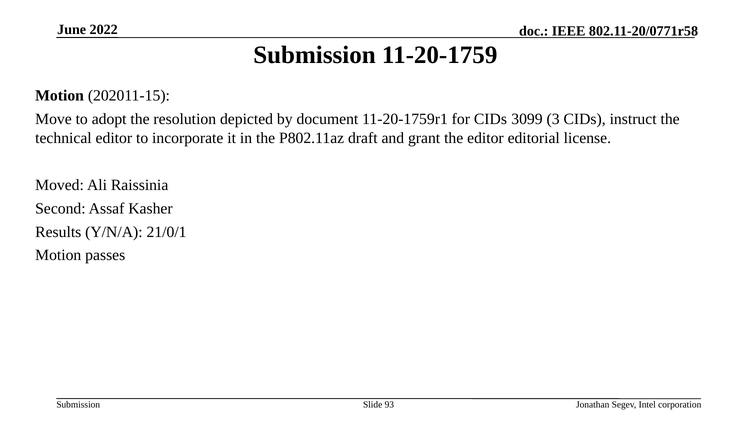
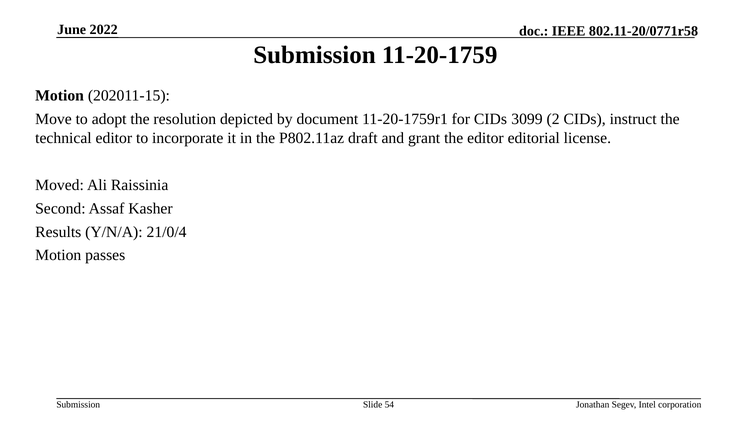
3: 3 -> 2
21/0/1: 21/0/1 -> 21/0/4
93: 93 -> 54
